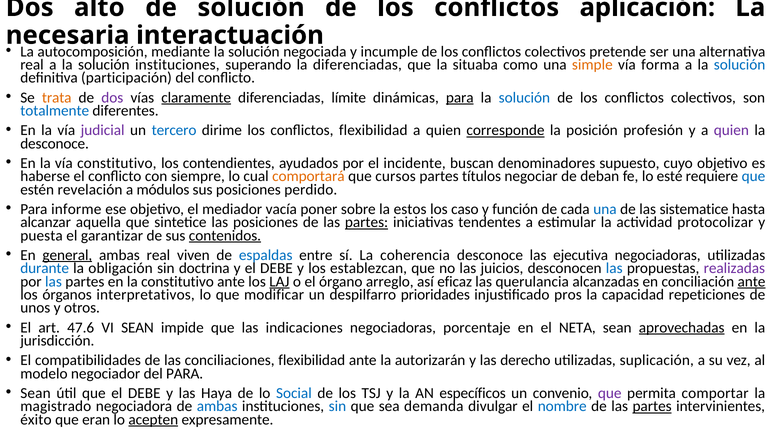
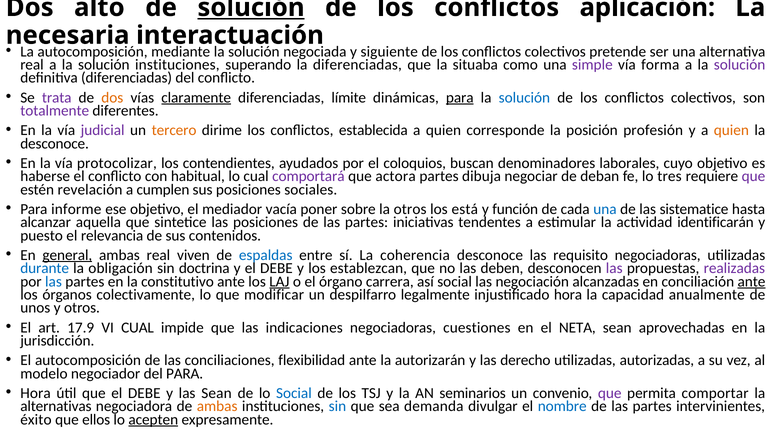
solución at (251, 7) underline: none -> present
incumple: incumple -> siguiente
simple colour: orange -> purple
solución at (740, 65) colour: blue -> purple
definitiva participación: participación -> diferenciadas
trata colour: orange -> purple
dos at (112, 98) colour: purple -> orange
totalmente colour: blue -> purple
tercero colour: blue -> orange
conflictos flexibilidad: flexibilidad -> establecida
corresponde underline: present -> none
quien at (731, 130) colour: purple -> orange
vía constitutivo: constitutivo -> protocolizar
incidente: incidente -> coloquios
supuesto: supuesto -> laborales
siempre: siempre -> habitual
comportará colour: orange -> purple
cursos: cursos -> actora
títulos: títulos -> dibuja
esté: esté -> tres
que at (753, 176) colour: blue -> purple
módulos: módulos -> cumplen
perdido: perdido -> sociales
la estos: estos -> otros
caso: caso -> está
partes at (367, 222) underline: present -> none
protocolizar: protocolizar -> identificarán
puesta: puesta -> puesto
garantizar: garantizar -> relevancia
contenidos underline: present -> none
ejecutiva: ejecutiva -> requisito
juicios: juicios -> deben
las at (614, 268) colour: blue -> purple
arreglo: arreglo -> carrera
así eficaz: eficaz -> social
querulancia: querulancia -> negociación
interpretativos: interpretativos -> colectivamente
prioridades: prioridades -> legalmente
injustificado pros: pros -> hora
repeticiones: repeticiones -> anualmente
47.6: 47.6 -> 17.9
VI SEAN: SEAN -> CUAL
porcentaje: porcentaje -> cuestiones
aprovechadas underline: present -> none
El compatibilidades: compatibilidades -> autocomposición
suplicación: suplicación -> autorizadas
Sean at (36, 393): Sean -> Hora
las Haya: Haya -> Sean
específicos: específicos -> seminarios
magistrado: magistrado -> alternativas
ambas at (217, 407) colour: blue -> orange
partes at (652, 407) underline: present -> none
eran: eran -> ellos
